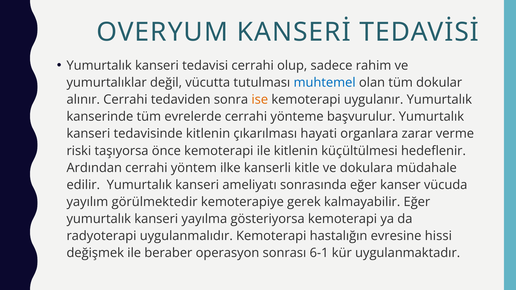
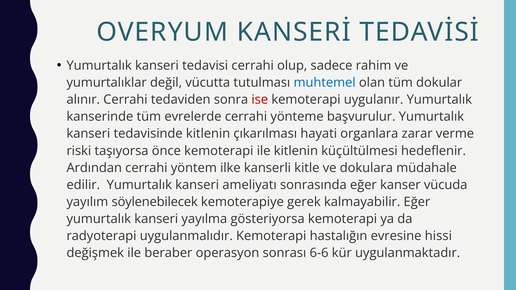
ise colour: orange -> red
görülmektedir: görülmektedir -> söylenebilecek
6-1: 6-1 -> 6-6
